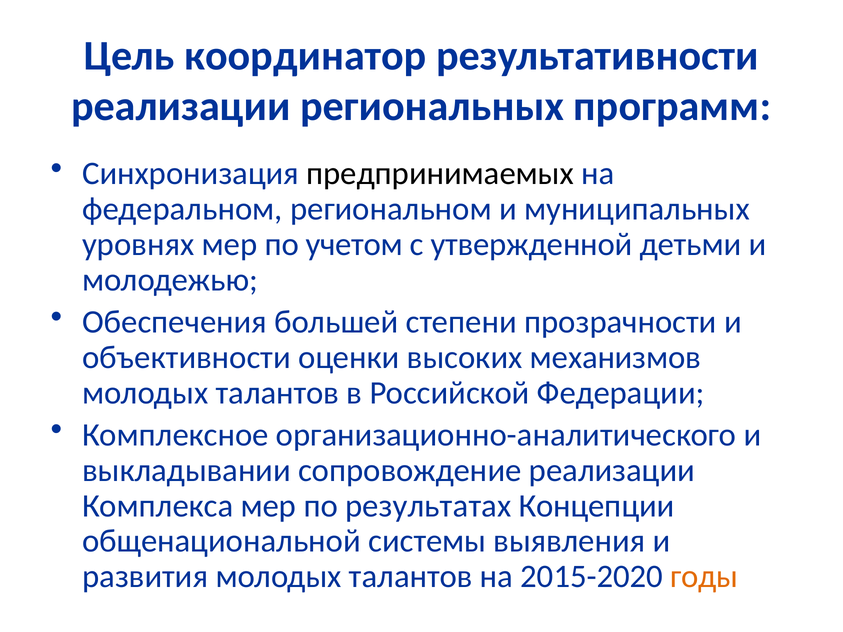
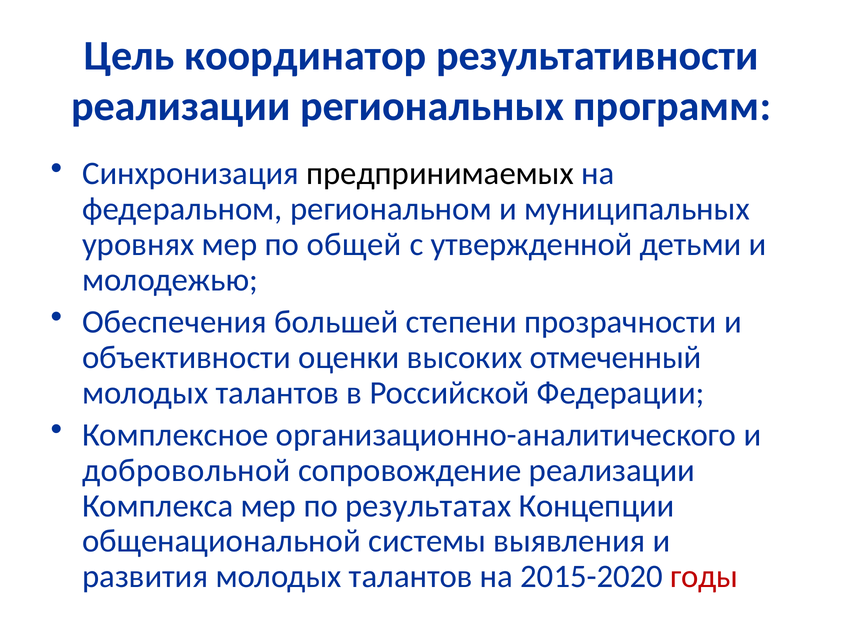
учетом: учетом -> общей
механизмов: механизмов -> отмеченный
выкладывании: выкладывании -> добровольной
годы colour: orange -> red
